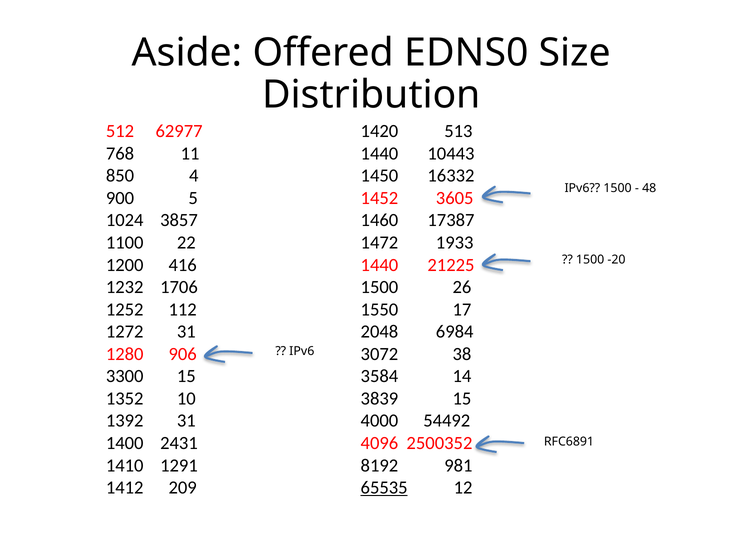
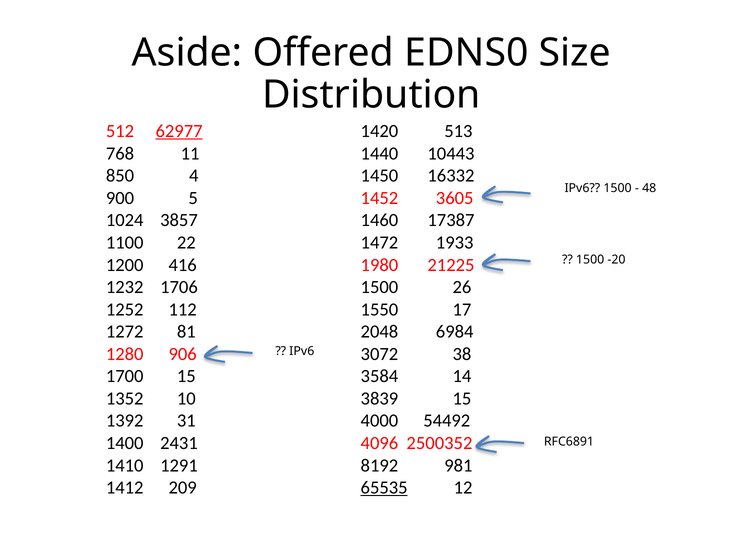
62977 underline: none -> present
1440 at (379, 265): 1440 -> 1980
1272 31: 31 -> 81
3300: 3300 -> 1700
